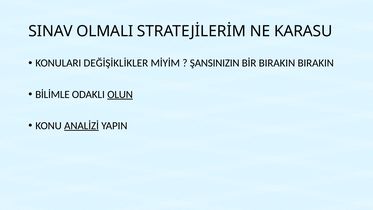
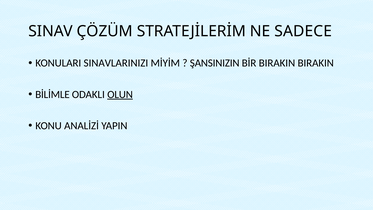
OLMALI: OLMALI -> ÇÖZÜM
KARASU: KARASU -> SADECE
DEĞİŞİKLİKLER: DEĞİŞİKLİKLER -> SINAVLARINIZI
ANALİZİ underline: present -> none
